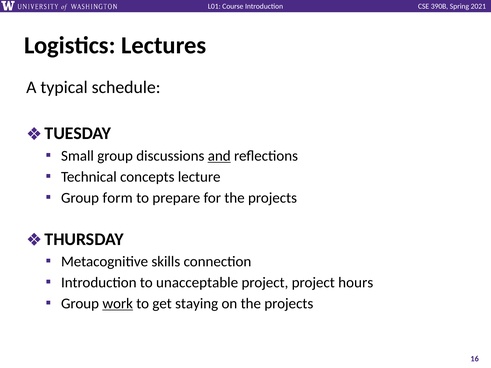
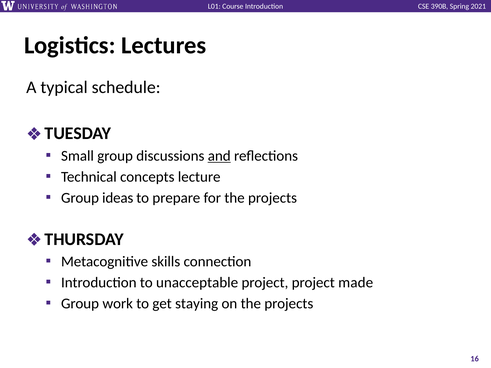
form: form -> ideas
hours: hours -> made
work underline: present -> none
